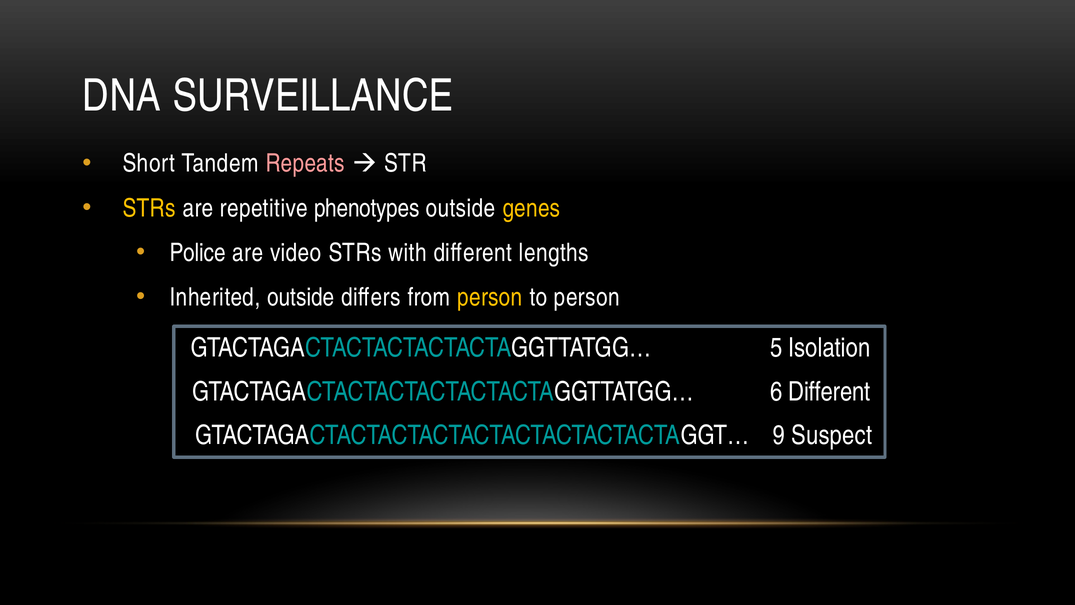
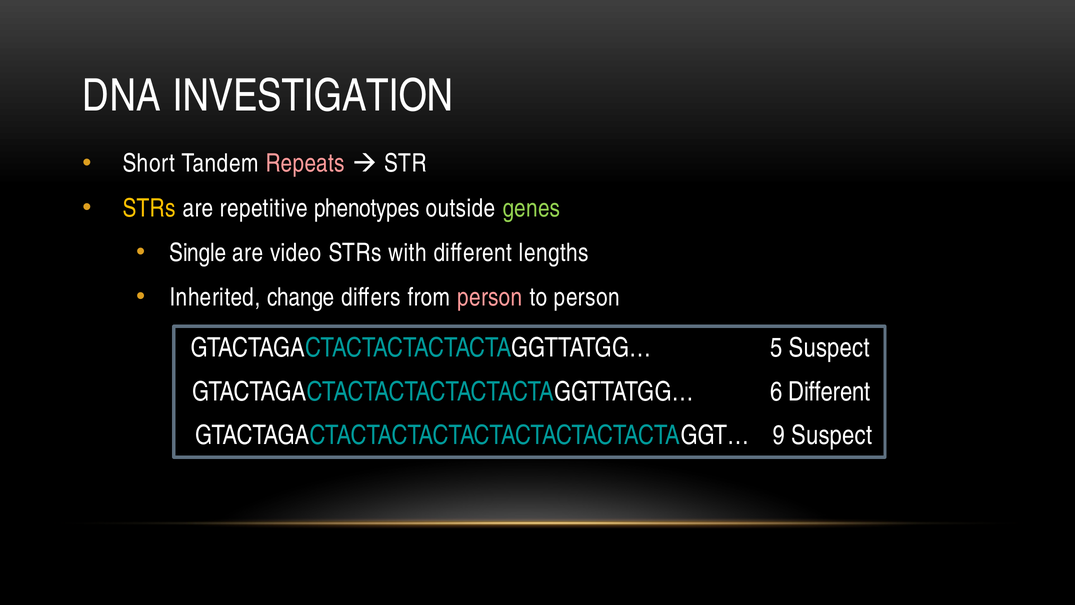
SURVEILLANCE: SURVEILLANCE -> INVESTIGATION
genes colour: yellow -> light green
Police: Police -> Single
Inherited outside: outside -> change
person at (490, 297) colour: yellow -> pink
5 Isolation: Isolation -> Suspect
